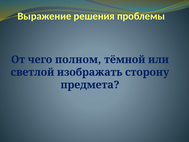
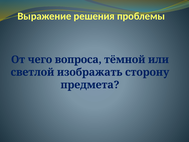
полном: полном -> вопроса
